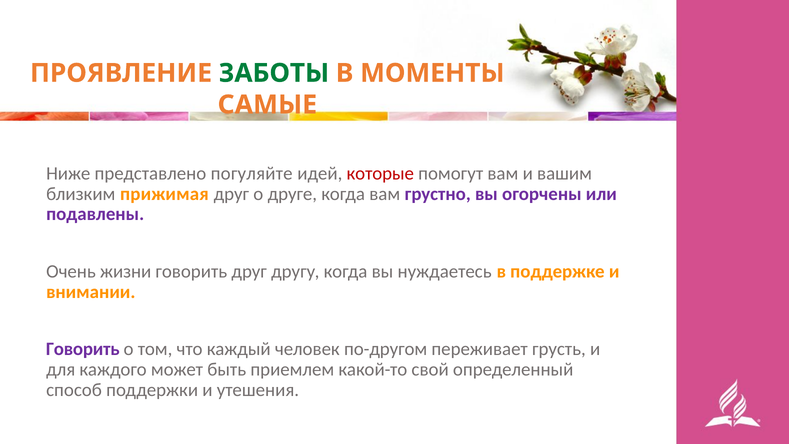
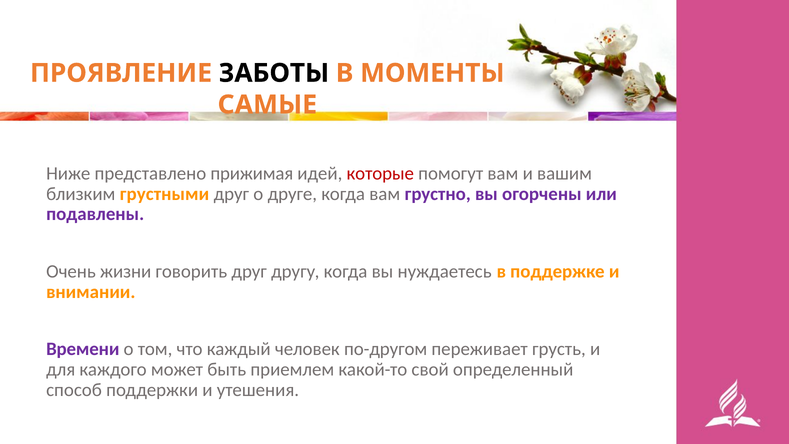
ЗАБОТЫ colour: green -> black
погуляйте: погуляйте -> прижимая
прижимая: прижимая -> грустными
Говорить at (83, 349): Говорить -> Времени
